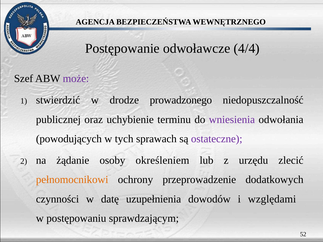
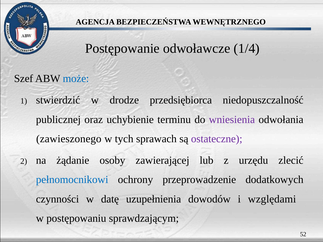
4/4: 4/4 -> 1/4
może colour: purple -> blue
prowadzonego: prowadzonego -> przedsiębiorca
powodujących: powodujących -> zawieszonego
określeniem: określeniem -> zawierającej
pełnomocnikowi colour: orange -> blue
